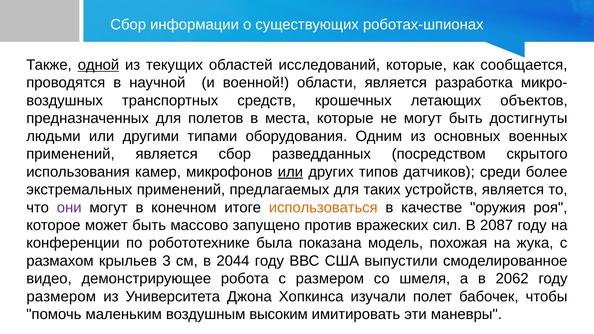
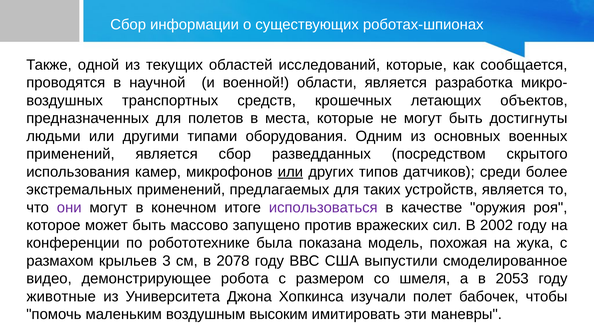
одной underline: present -> none
использоваться colour: orange -> purple
2087: 2087 -> 2002
2044: 2044 -> 2078
2062: 2062 -> 2053
размером at (61, 297): размером -> животные
